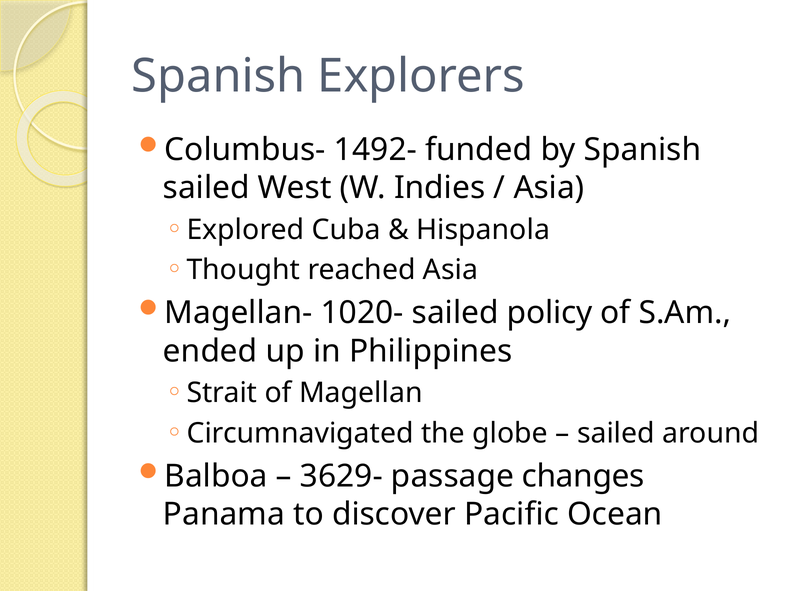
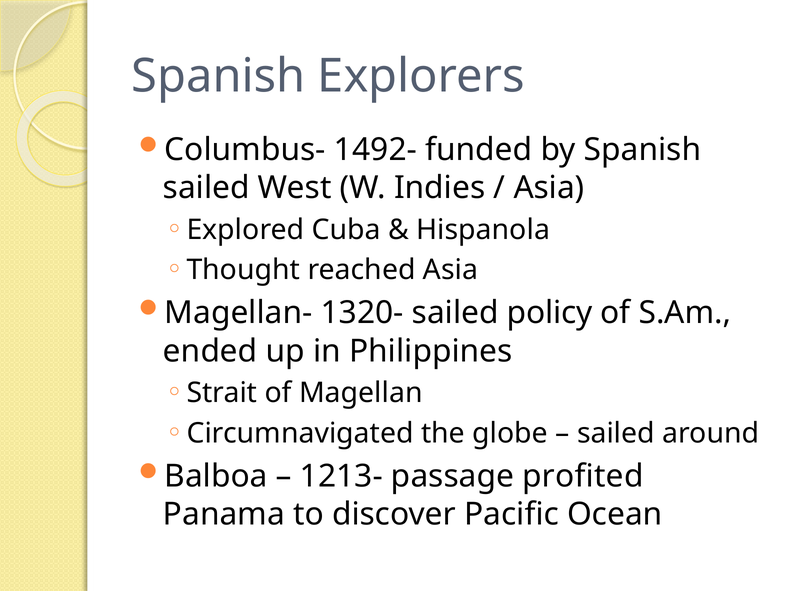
1020-: 1020- -> 1320-
3629-: 3629- -> 1213-
changes: changes -> profited
